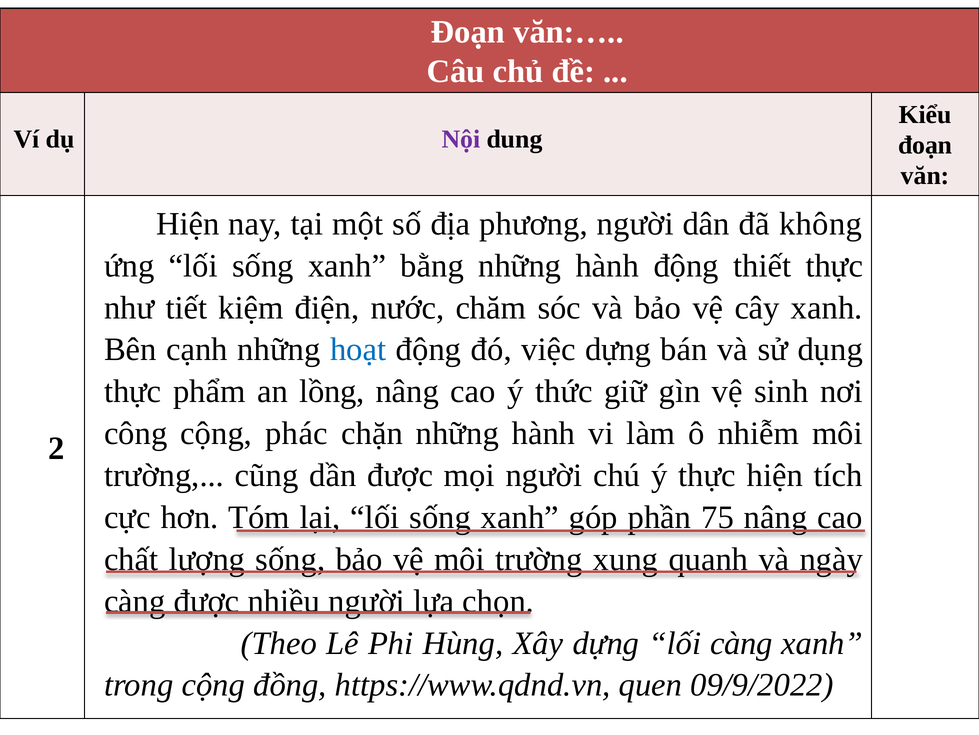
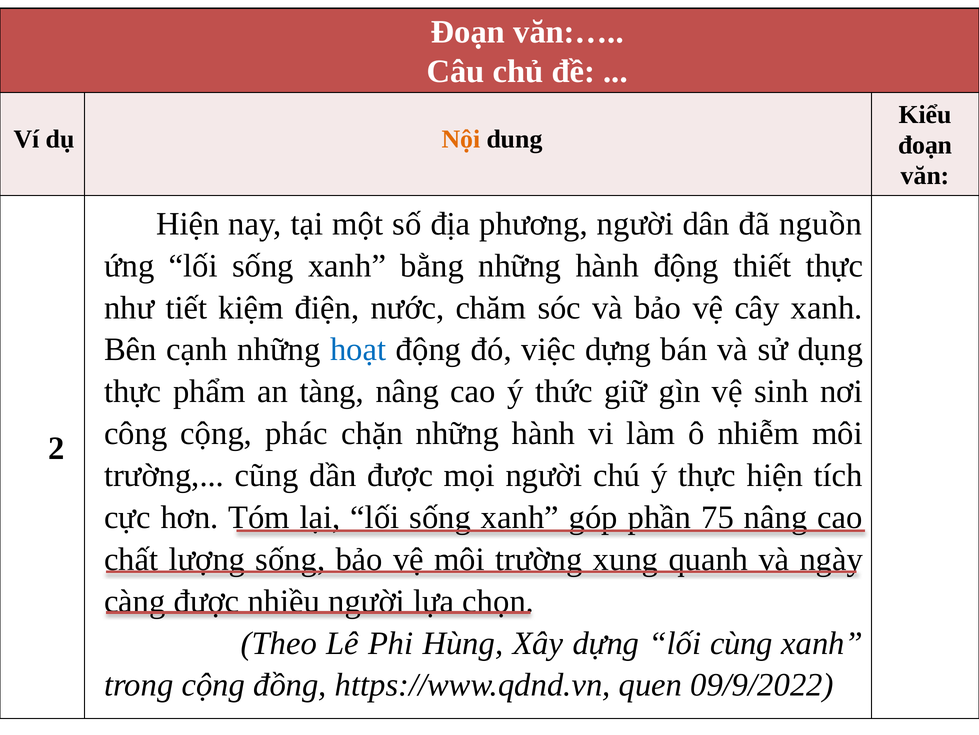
Nội colour: purple -> orange
không: không -> nguồn
lồng: lồng -> tàng
lối càng: càng -> cùng
